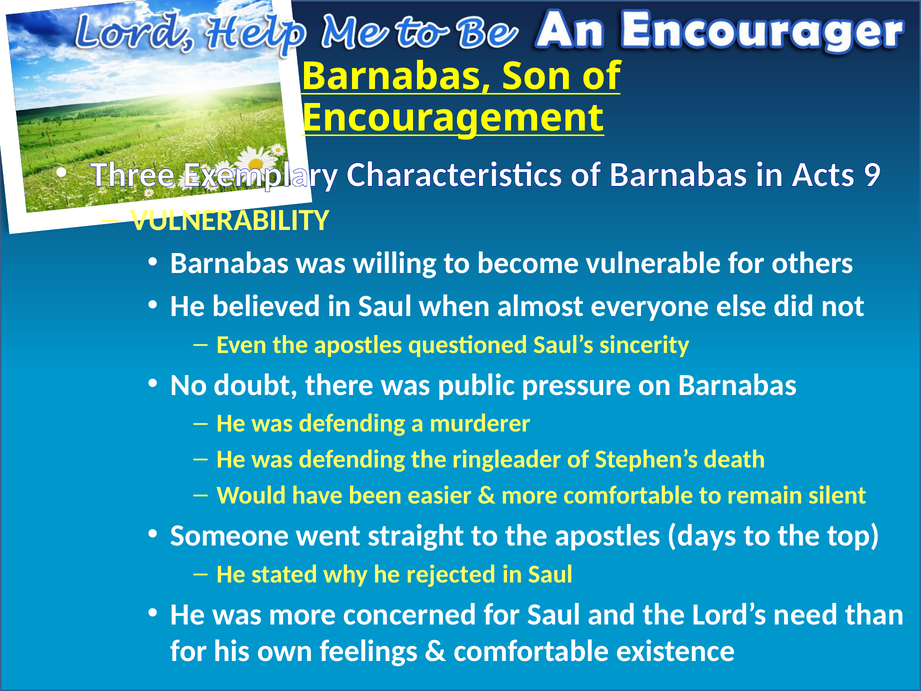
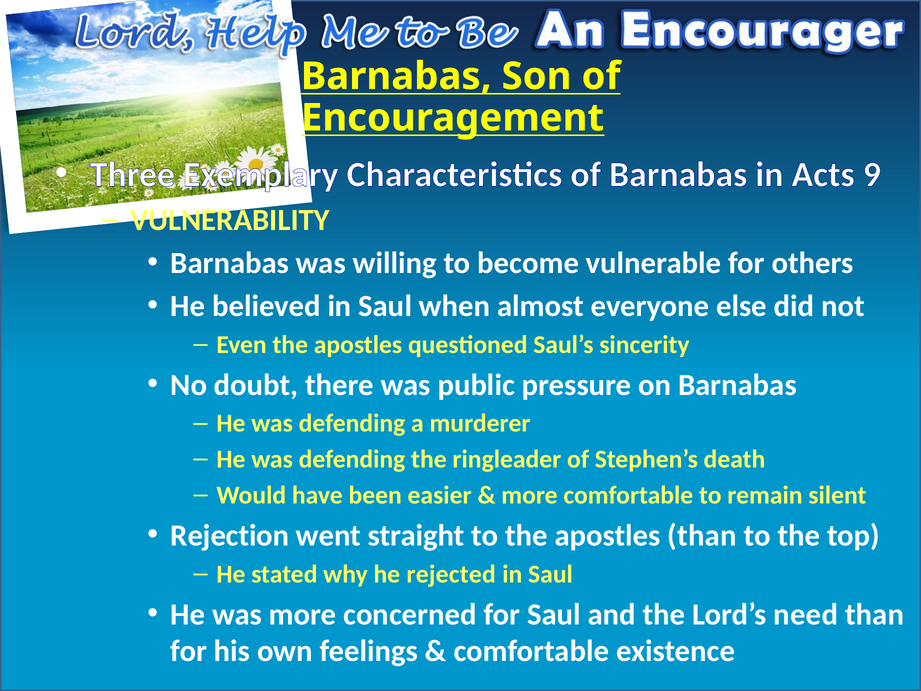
Someone: Someone -> Rejection
apostles days: days -> than
